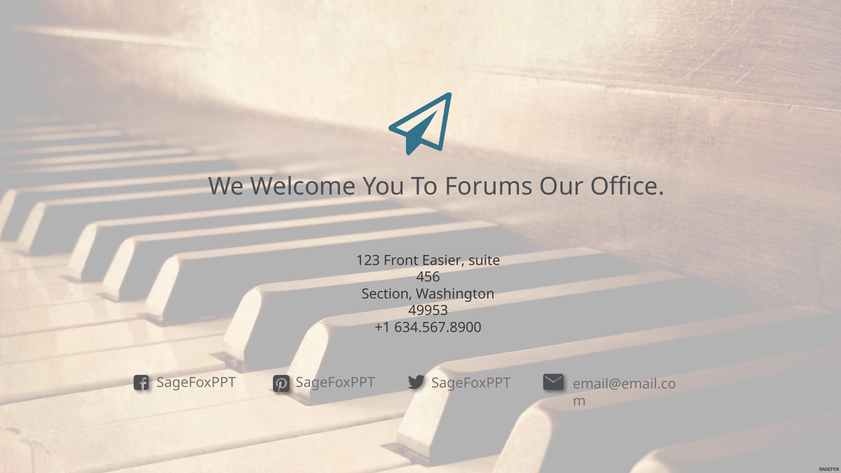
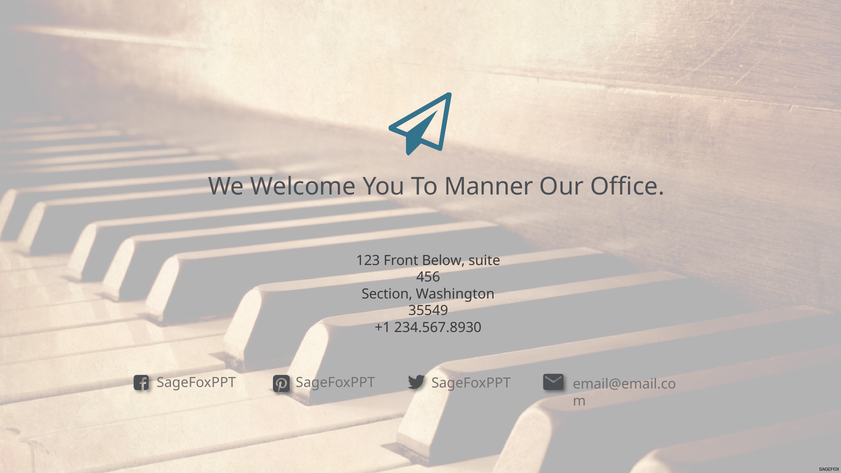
Forums: Forums -> Manner
Easier: Easier -> Below
49953: 49953 -> 35549
634.567.8900: 634.567.8900 -> 234.567.8930
